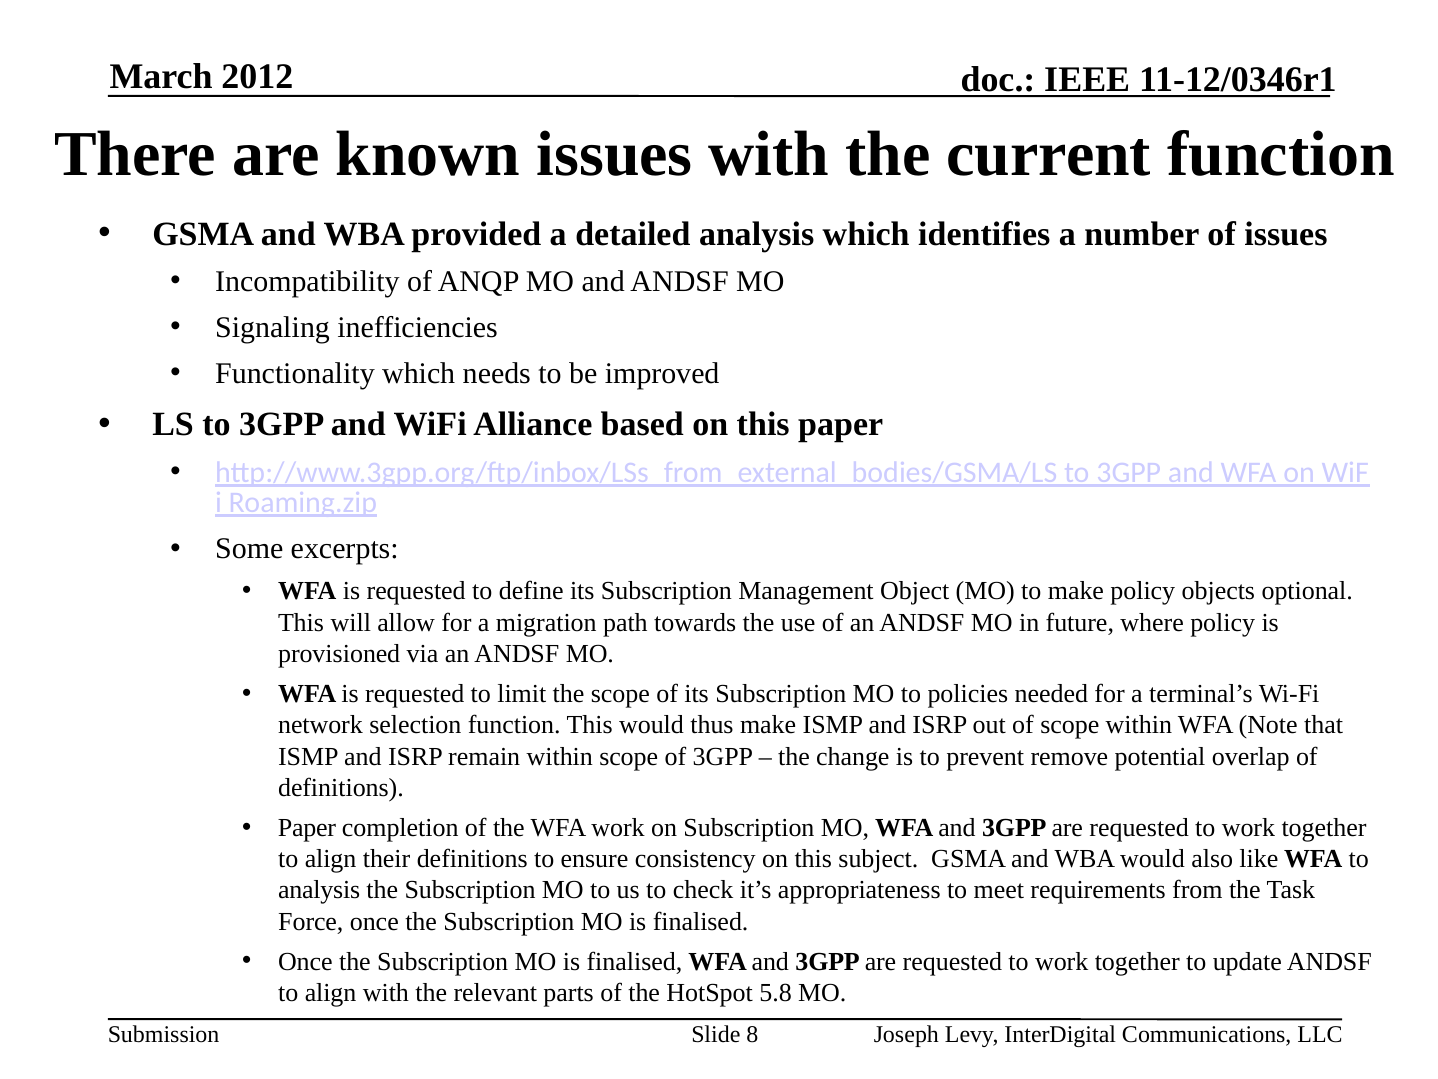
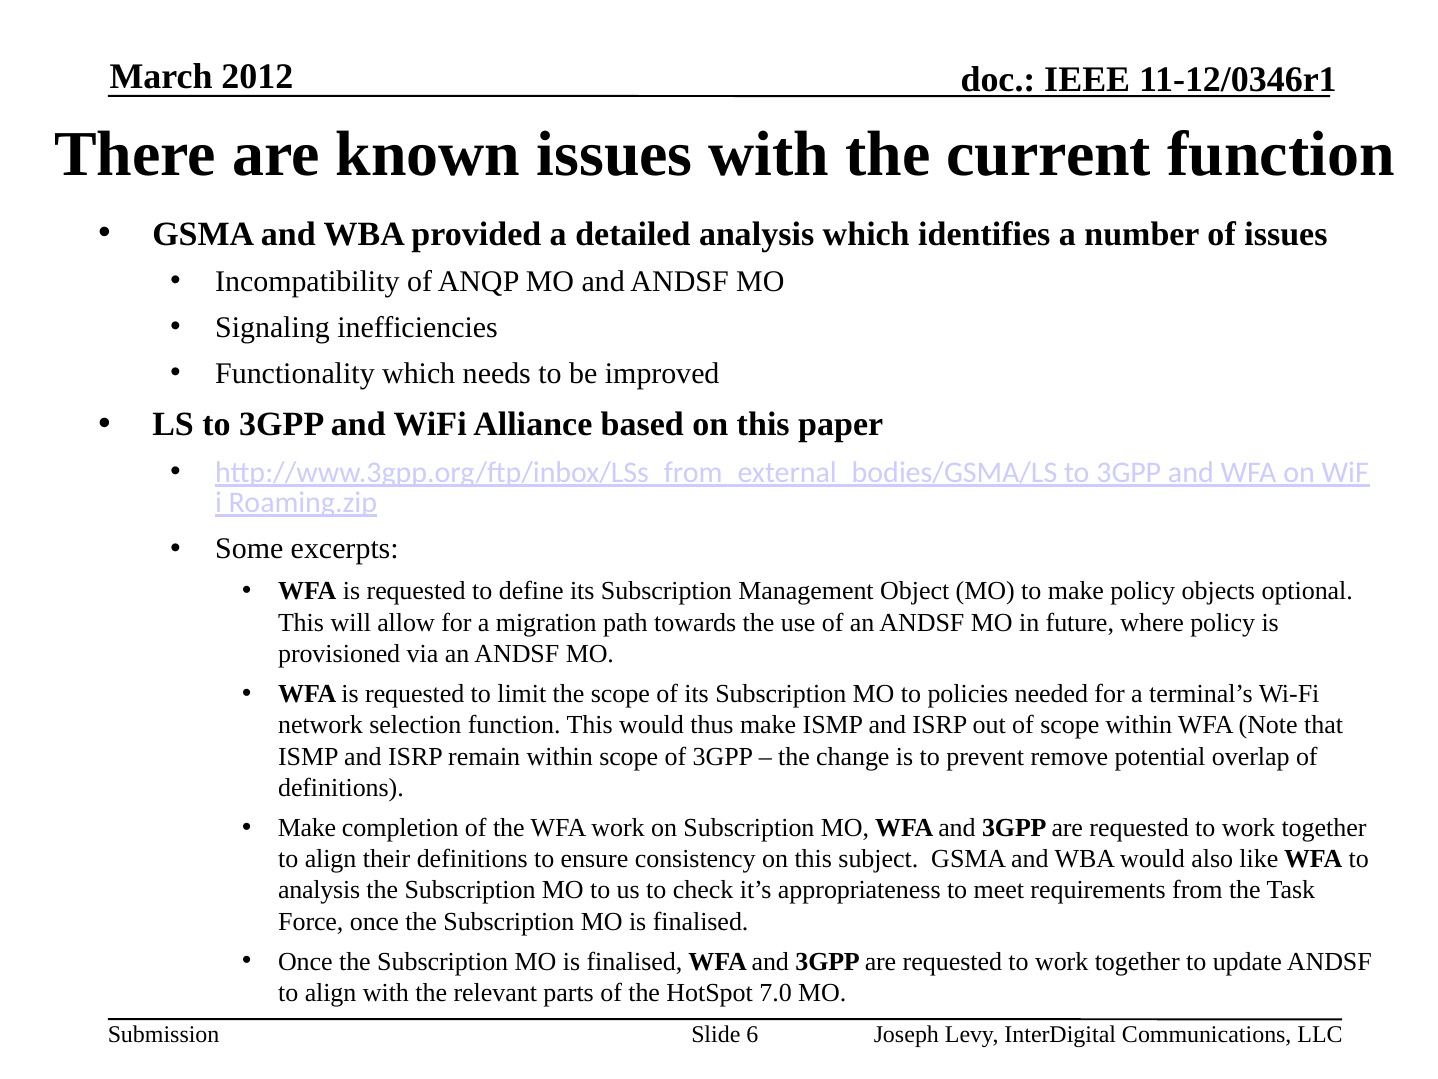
Paper at (307, 828): Paper -> Make
5.8: 5.8 -> 7.0
8: 8 -> 6
